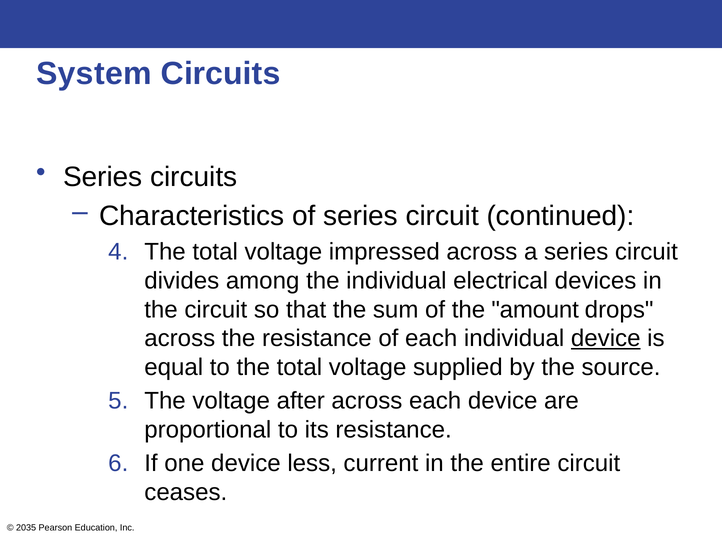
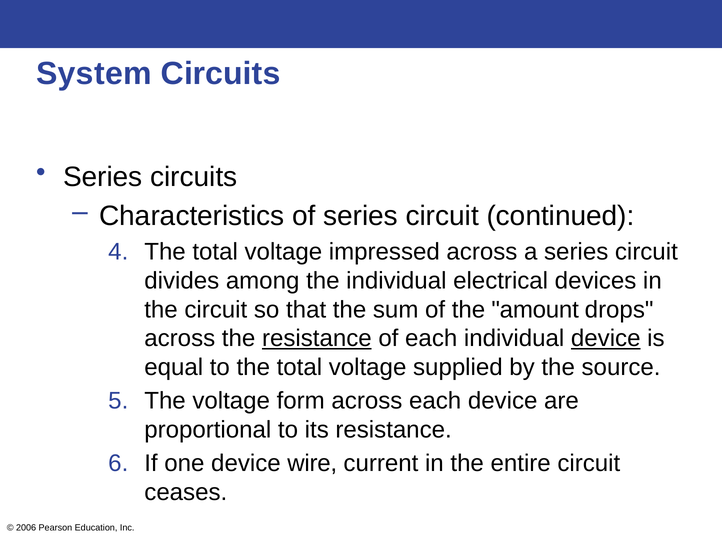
resistance at (317, 339) underline: none -> present
after: after -> form
less: less -> wire
2035: 2035 -> 2006
